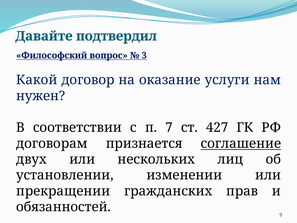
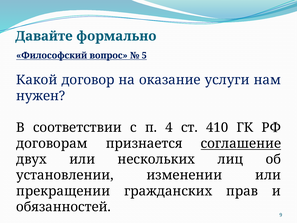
подтвердил: подтвердил -> формально
3: 3 -> 5
7: 7 -> 4
427: 427 -> 410
